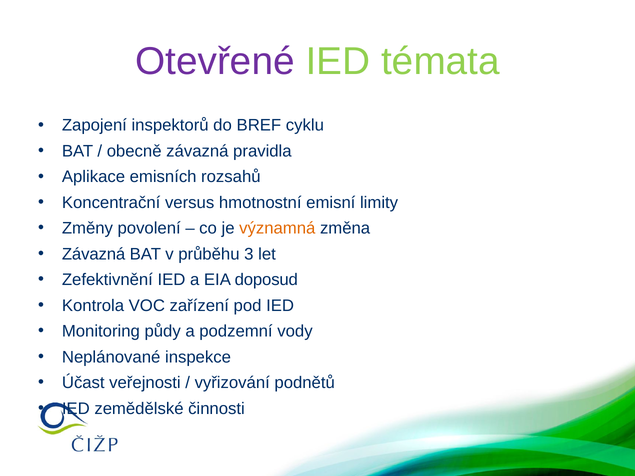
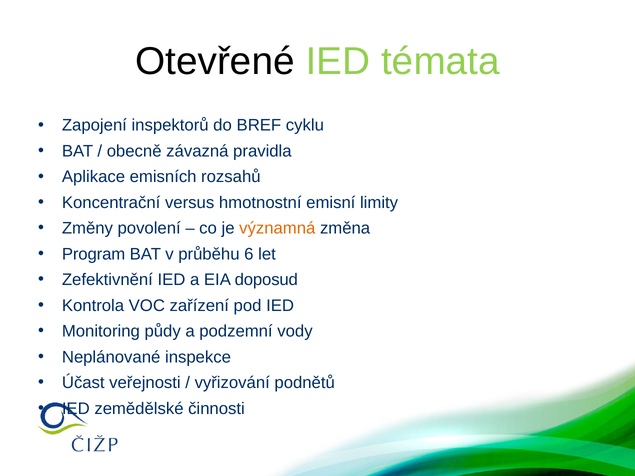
Otevřené colour: purple -> black
Závazná at (94, 254): Závazná -> Program
3: 3 -> 6
